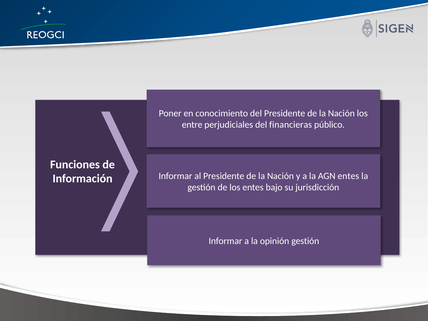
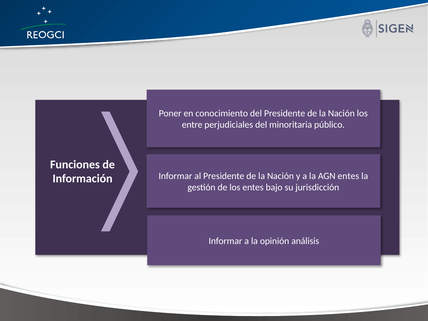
financieras: financieras -> minoritaria
opinión gestión: gestión -> análisis
